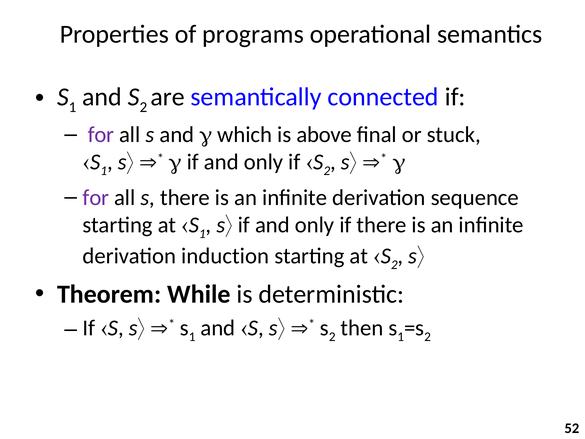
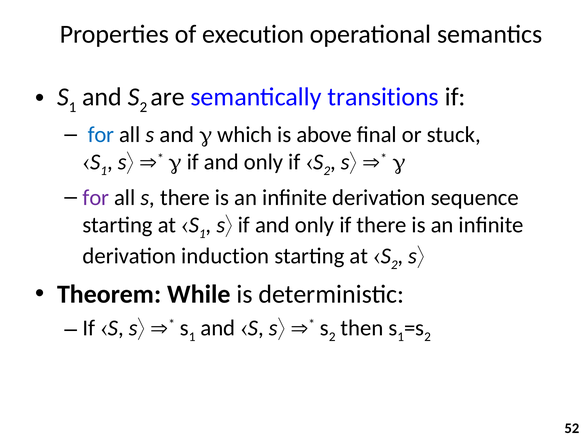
programs: programs -> execution
connected: connected -> transitions
for at (101, 135) colour: purple -> blue
